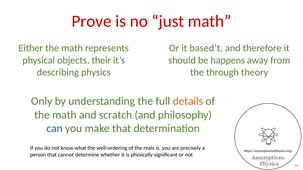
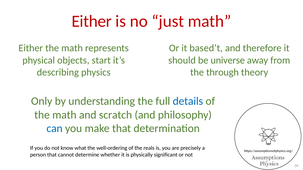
Prove at (92, 21): Prove -> Either
their: their -> start
happens: happens -> universe
details colour: orange -> blue
